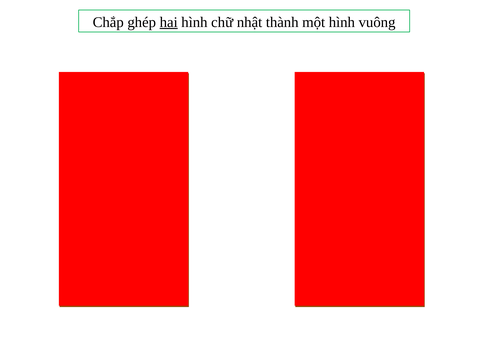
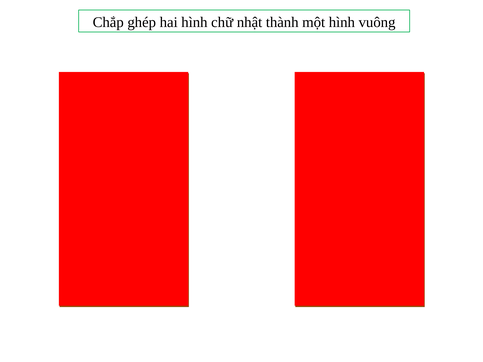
hai underline: present -> none
